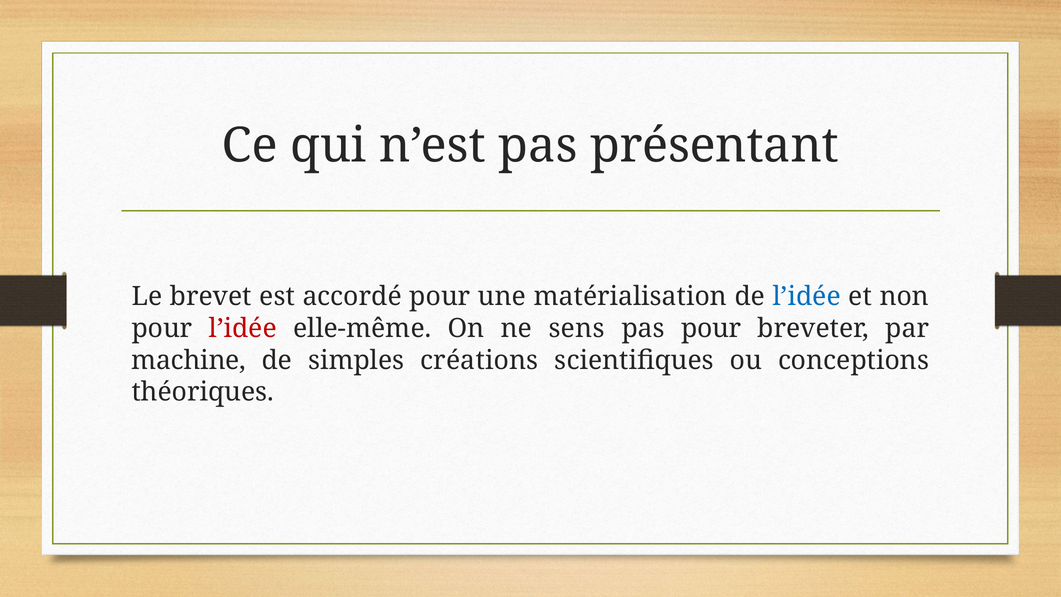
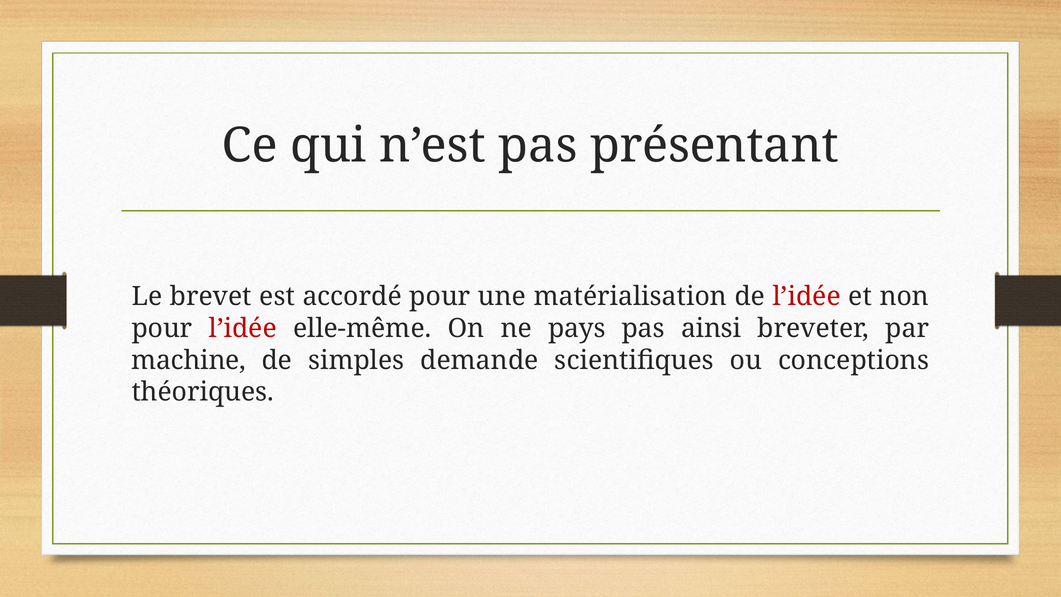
l’idée at (807, 297) colour: blue -> red
sens: sens -> pays
pas pour: pour -> ainsi
créations: créations -> demande
